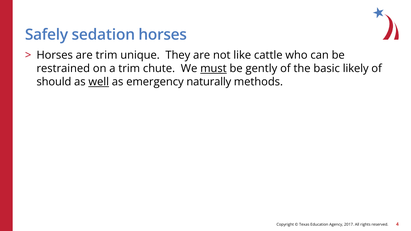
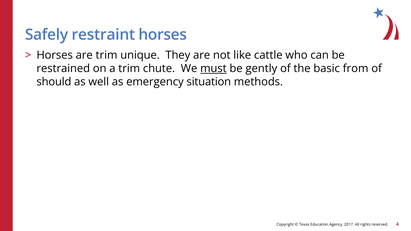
sedation: sedation -> restraint
likely: likely -> from
well underline: present -> none
naturally: naturally -> situation
